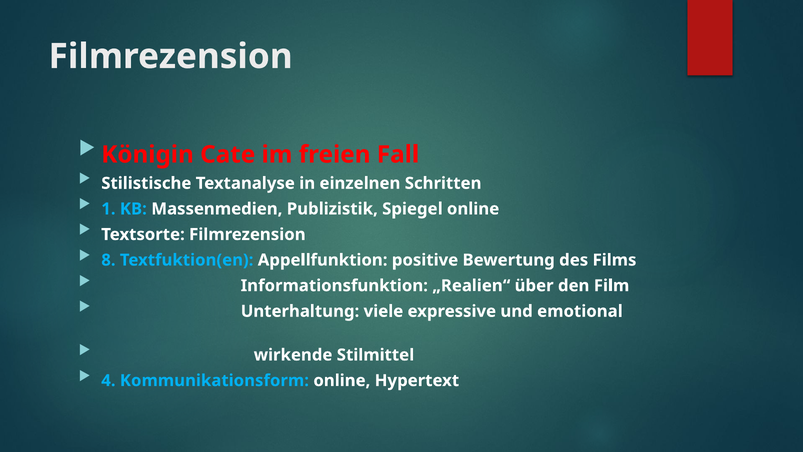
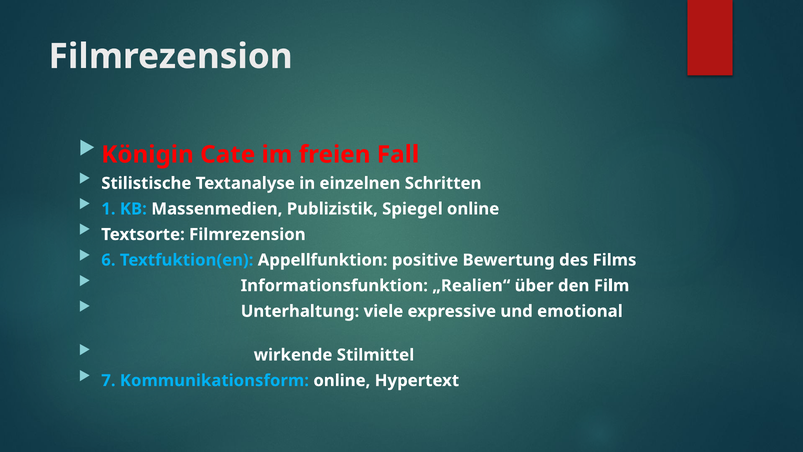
8: 8 -> 6
4: 4 -> 7
